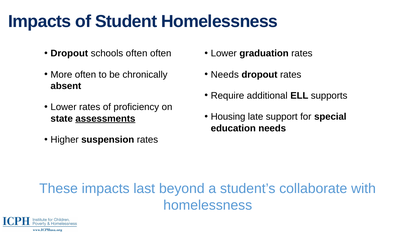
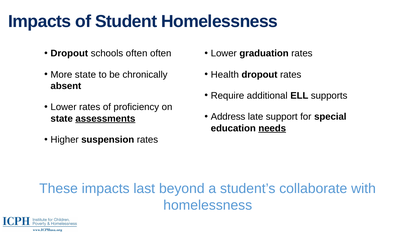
More often: often -> state
Needs at (225, 75): Needs -> Health
Housing: Housing -> Address
needs at (272, 129) underline: none -> present
